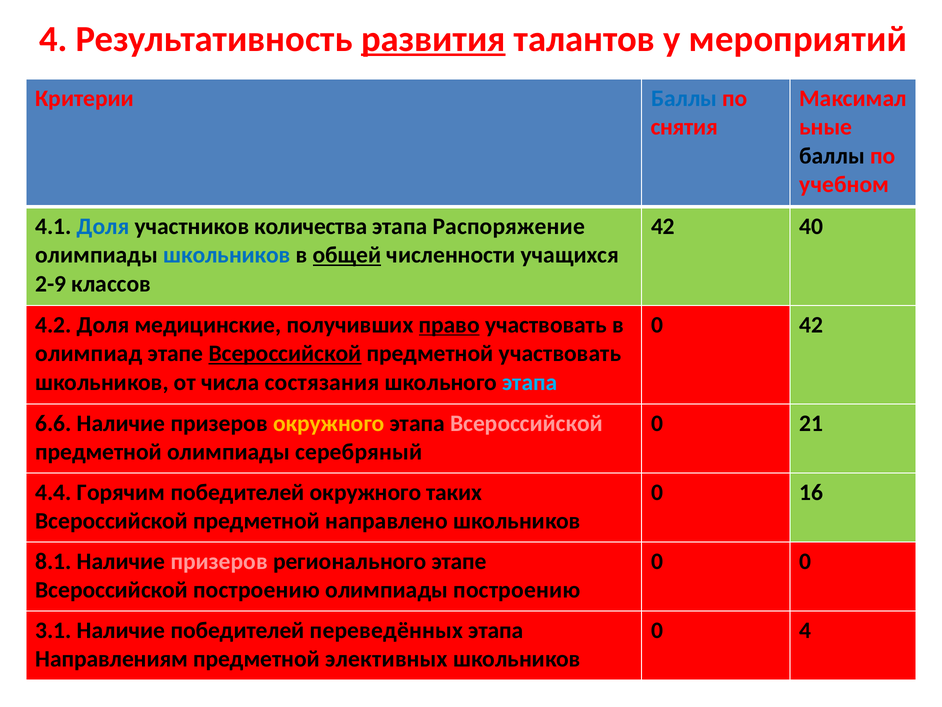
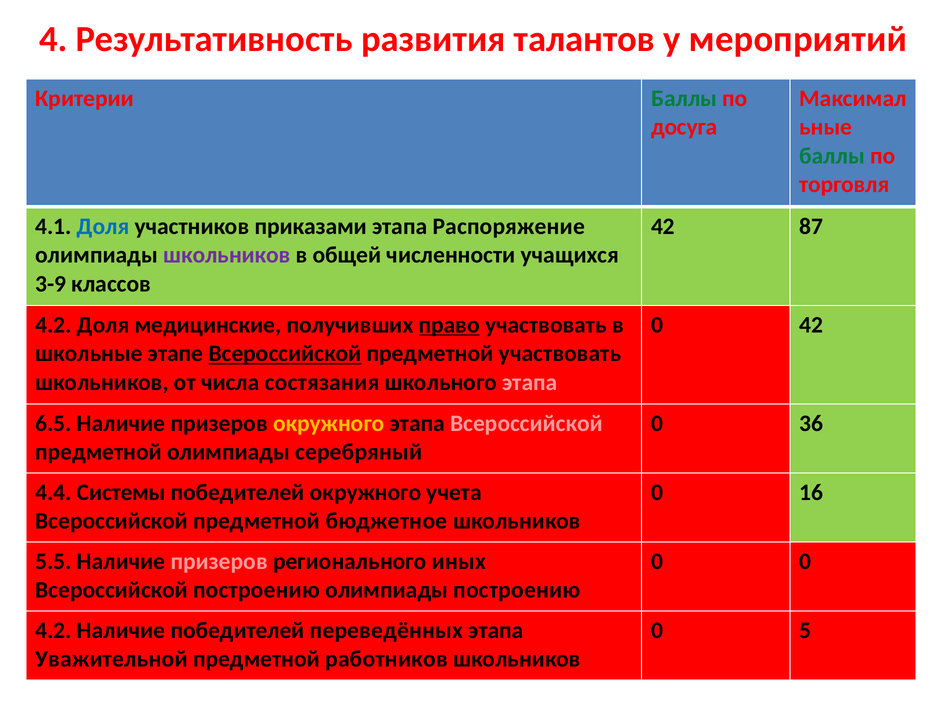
развития underline: present -> none
Баллы at (684, 98) colour: blue -> green
снятия: снятия -> досуга
баллы at (832, 156) colour: black -> green
учебном: учебном -> торговля
количества: количества -> приказами
40: 40 -> 87
школьников at (227, 255) colour: blue -> purple
общей underline: present -> none
2-9: 2-9 -> 3-9
олимпиад: олимпиад -> школьные
этапа at (530, 382) colour: light blue -> pink
6.6: 6.6 -> 6.5
21: 21 -> 36
Горячим: Горячим -> Системы
таких: таких -> учета
направлено: направлено -> бюджетное
8.1: 8.1 -> 5.5
регионального этапе: этапе -> иных
3.1 at (53, 630): 3.1 -> 4.2
0 4: 4 -> 5
Направлениям: Направлениям -> Уважительной
элективных: элективных -> работников
